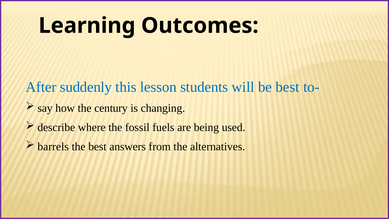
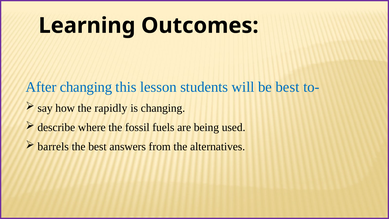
After suddenly: suddenly -> changing
century: century -> rapidly
